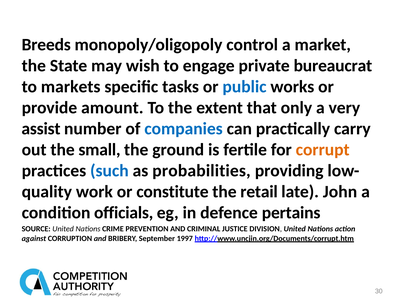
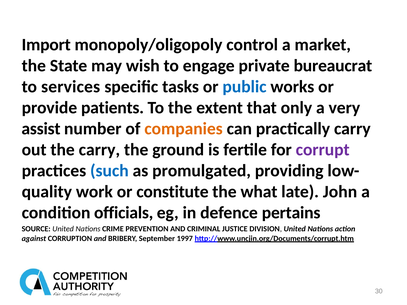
Breeds: Breeds -> Import
markets: markets -> services
amount: amount -> patients
companies colour: blue -> orange
the small: small -> carry
corrupt colour: orange -> purple
probabilities: probabilities -> promulgated
retail: retail -> what
